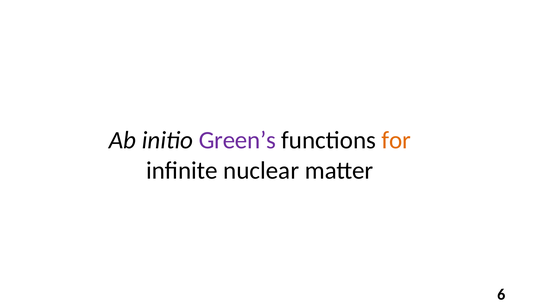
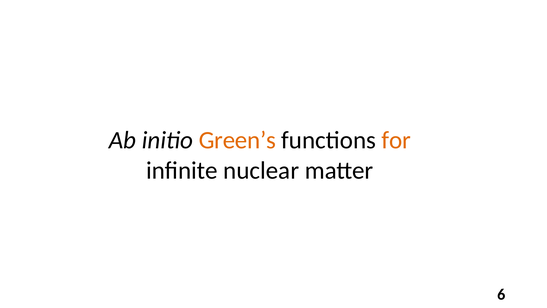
Green’s colour: purple -> orange
